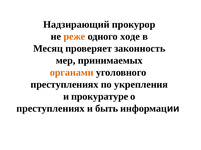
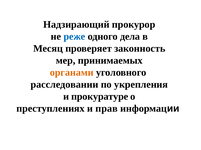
реже colour: orange -> blue
ходе: ходе -> дела
преступлениях at (65, 85): преступлениях -> расследовании
быть: быть -> прав
